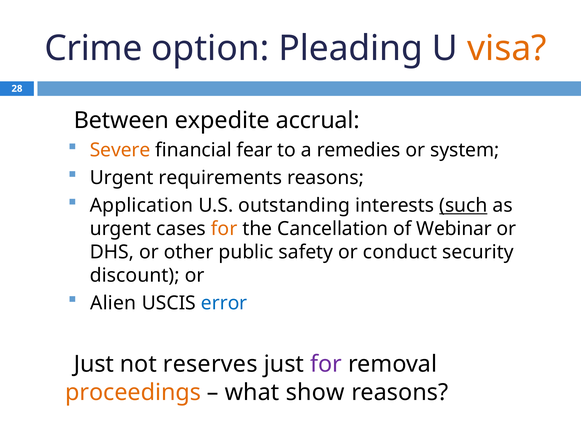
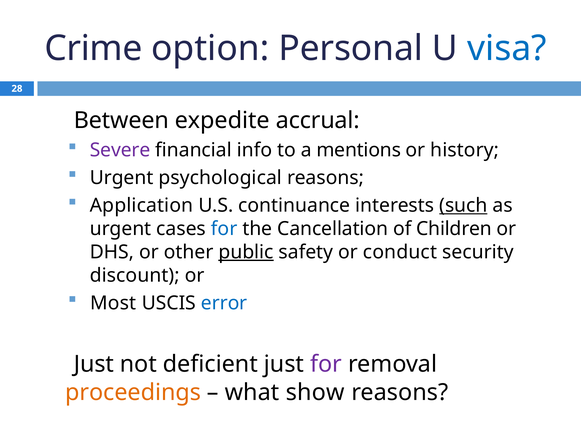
Pleading: Pleading -> Personal
visa colour: orange -> blue
Severe colour: orange -> purple
fear: fear -> info
remedies: remedies -> mentions
system: system -> history
requirements: requirements -> psychological
outstanding: outstanding -> continuance
for at (224, 229) colour: orange -> blue
Webinar: Webinar -> Children
public underline: none -> present
Alien: Alien -> Most
reserves: reserves -> deficient
